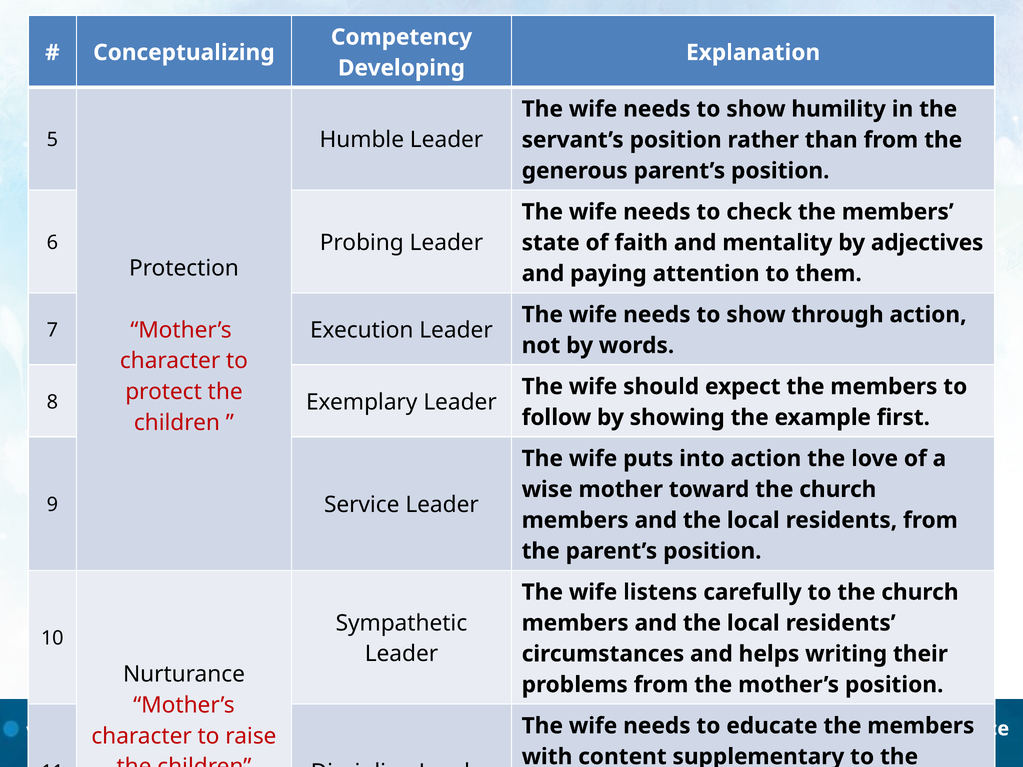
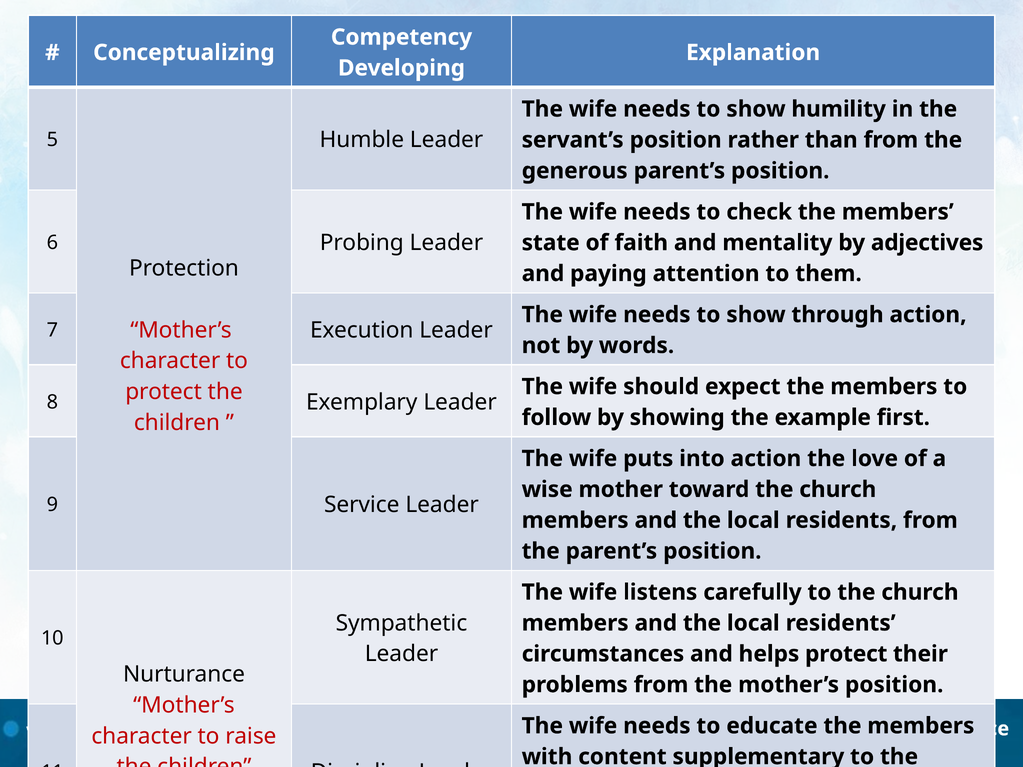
helps writing: writing -> protect
